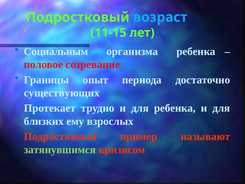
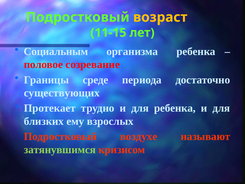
возраст colour: light blue -> yellow
опыт: опыт -> среде
пример: пример -> воздухе
